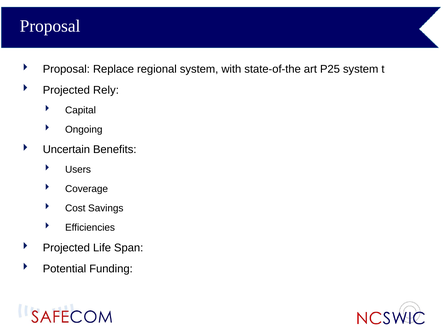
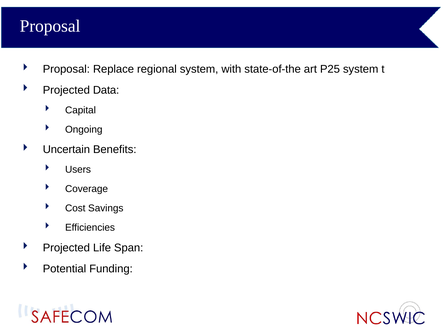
Rely: Rely -> Data
